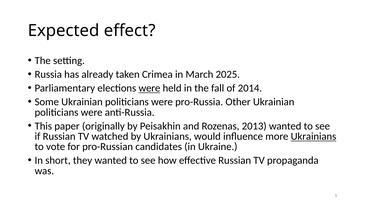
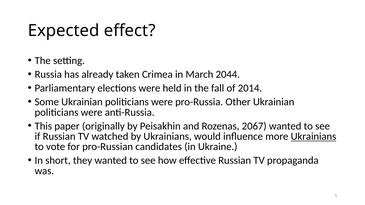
2025: 2025 -> 2044
were at (149, 88) underline: present -> none
2013: 2013 -> 2067
